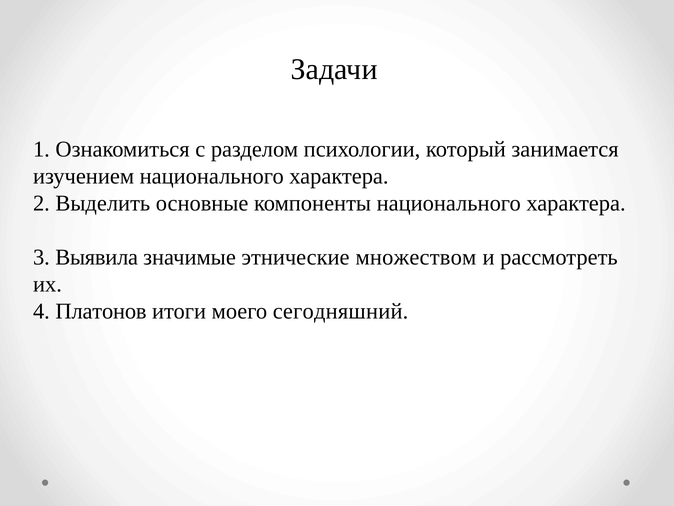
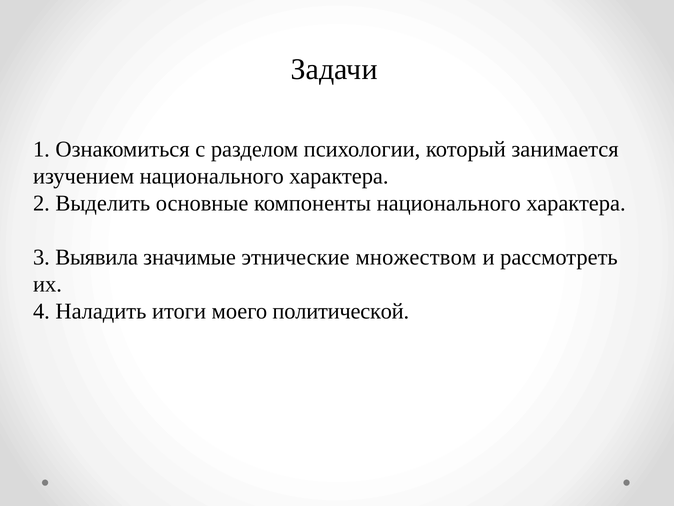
Платонов: Платонов -> Наладить
сегодняшний: сегодняшний -> политической
